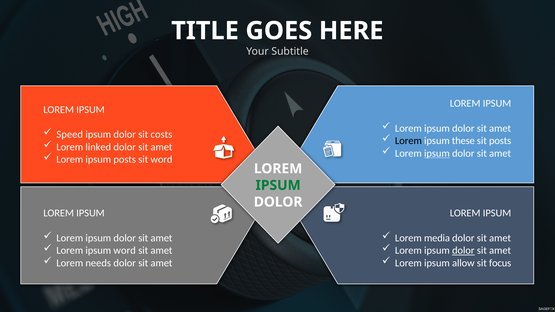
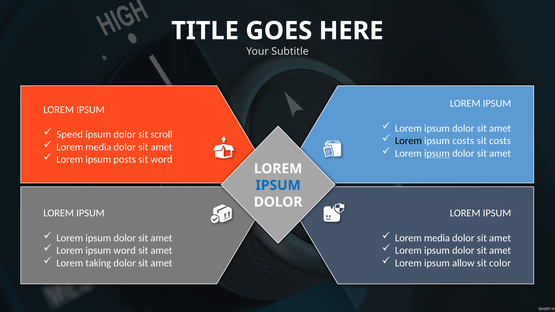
costs: costs -> scroll
ipsum these: these -> costs
sit posts: posts -> costs
linked at (98, 147): linked -> media
IPSUM at (278, 185) colour: green -> blue
dolor at (463, 251) underline: present -> none
needs: needs -> taking
focus: focus -> color
